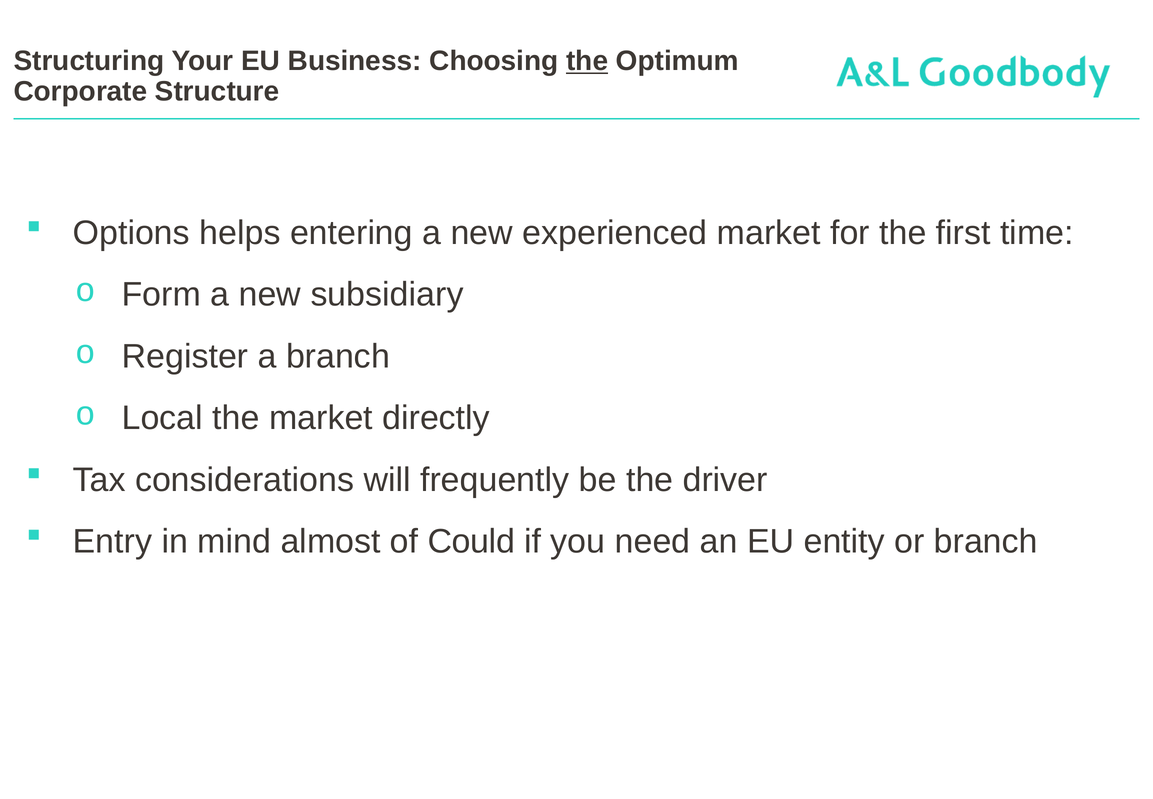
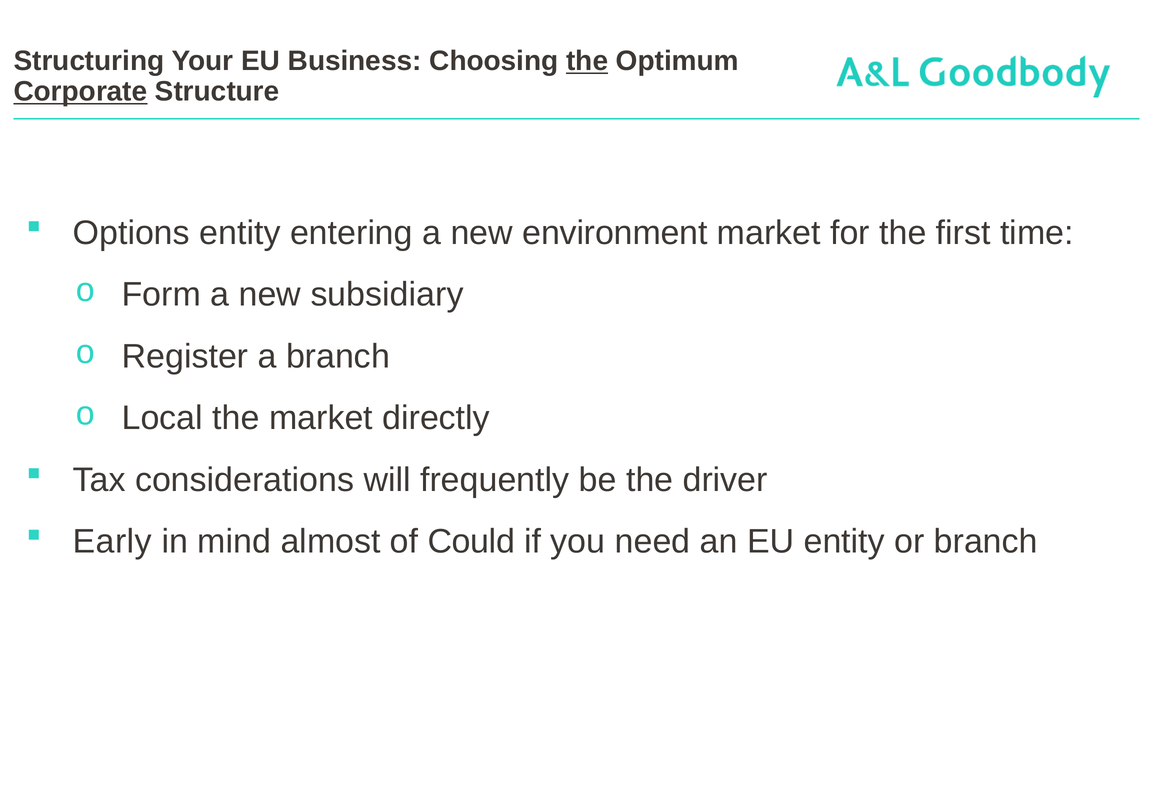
Corporate underline: none -> present
Options helps: helps -> entity
experienced: experienced -> environment
Entry: Entry -> Early
